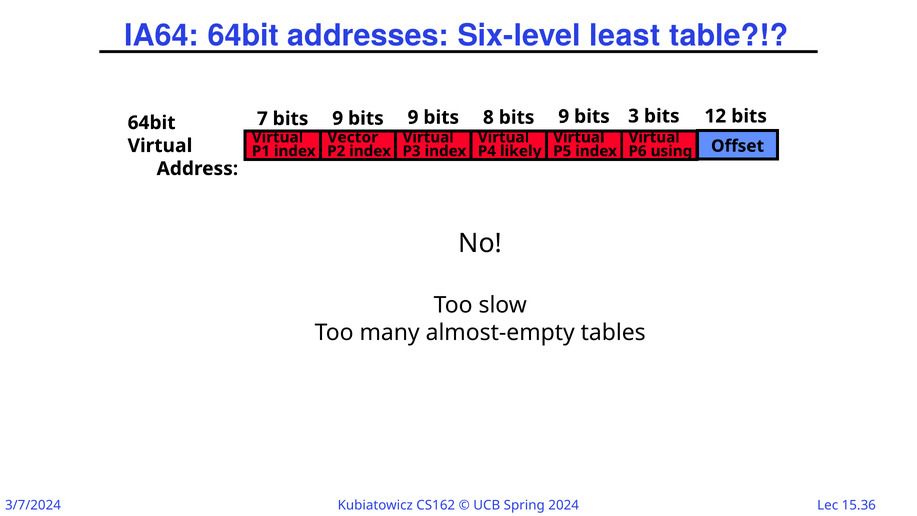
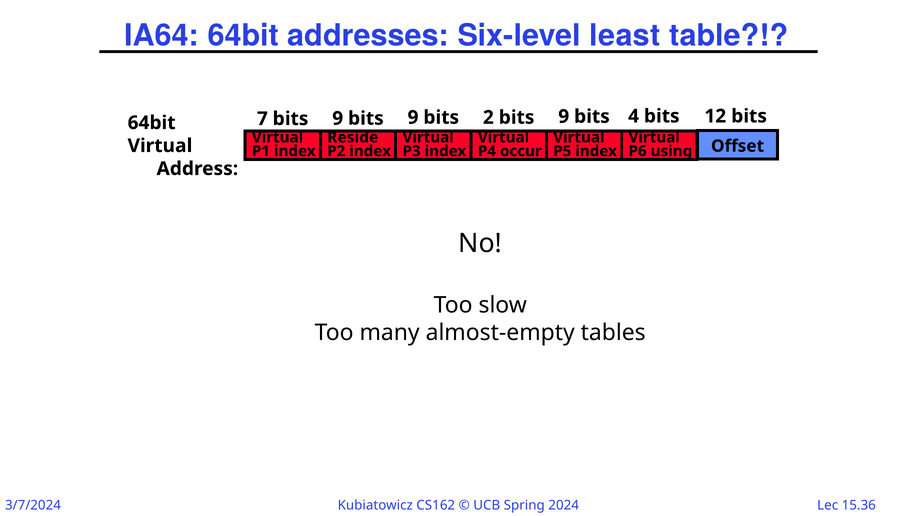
3: 3 -> 4
8: 8 -> 2
Vector: Vector -> Reside
likely: likely -> occur
